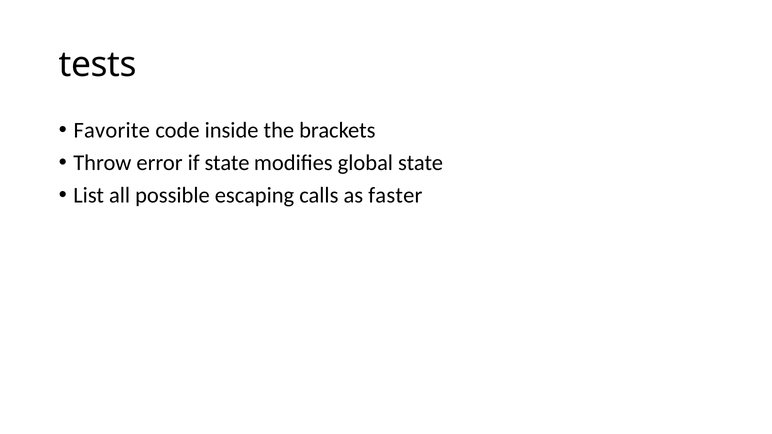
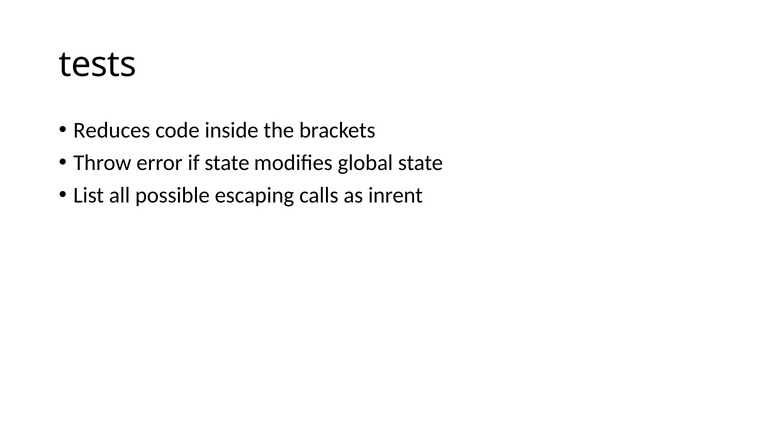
Favorite: Favorite -> Reduces
faster: faster -> inrent
